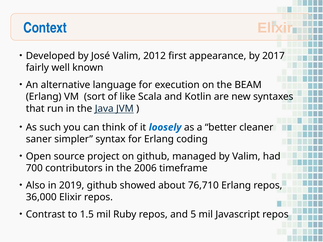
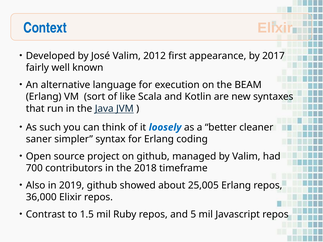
2006: 2006 -> 2018
76,710: 76,710 -> 25,005
